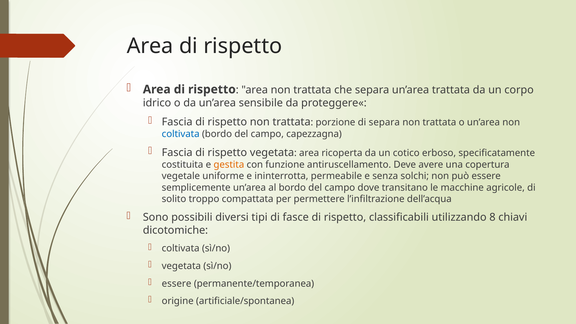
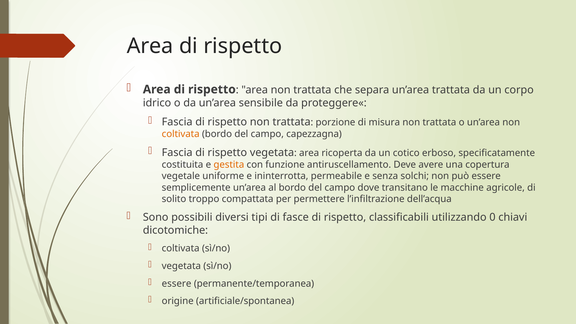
di separa: separa -> misura
coltivata at (181, 134) colour: blue -> orange
8: 8 -> 0
